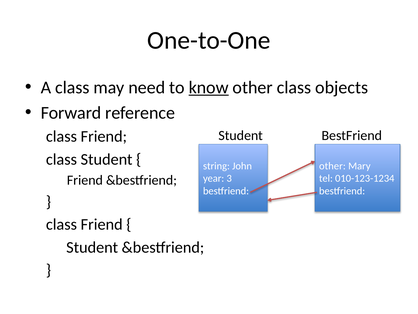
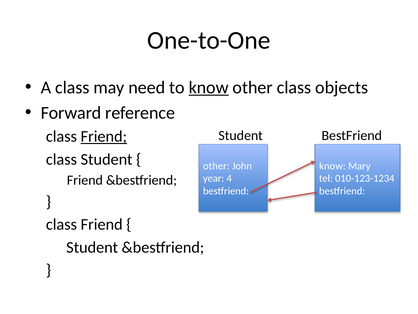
Friend at (104, 136) underline: none -> present
string at (216, 166): string -> other
other at (332, 166): other -> know
3: 3 -> 4
